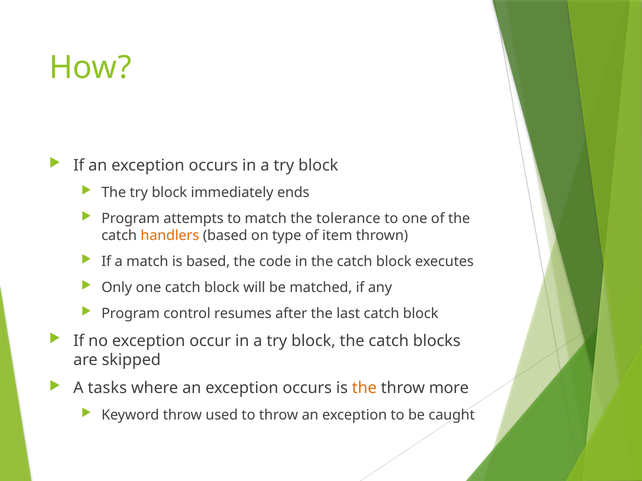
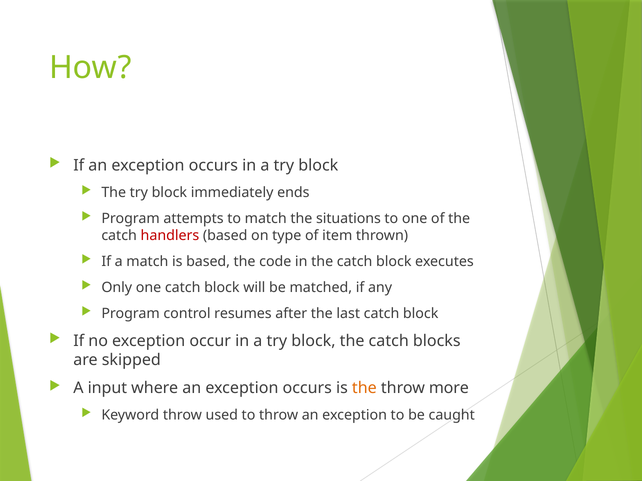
tolerance: tolerance -> situations
handlers colour: orange -> red
tasks: tasks -> input
